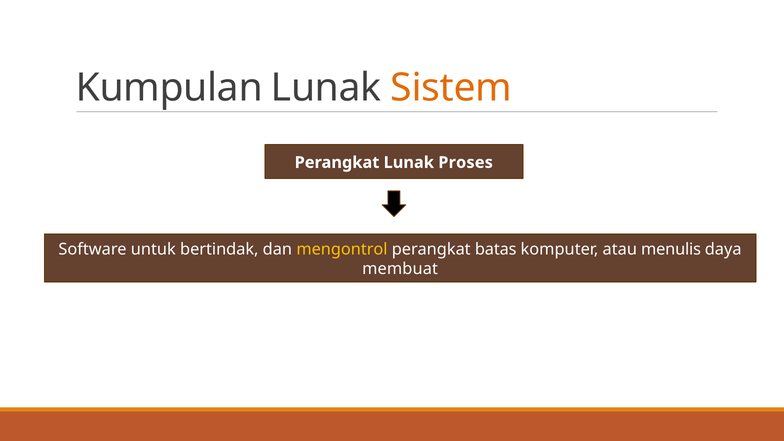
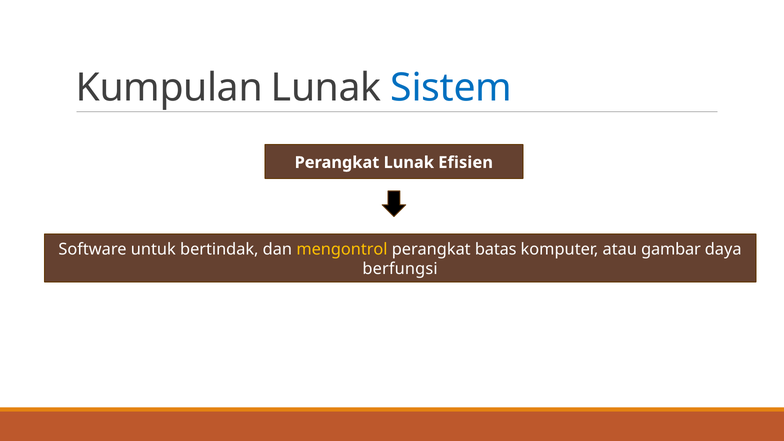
Sistem colour: orange -> blue
Proses: Proses -> Efisien
menulis: menulis -> gambar
membuat: membuat -> berfungsi
